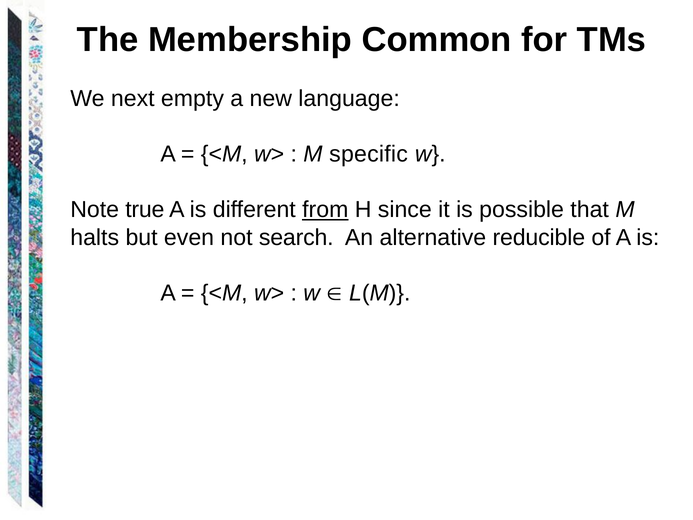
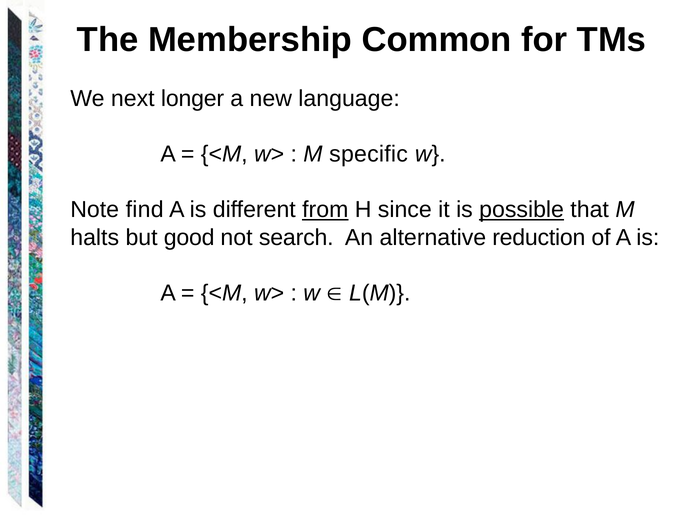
empty: empty -> longer
true: true -> find
possible underline: none -> present
even: even -> good
reducible: reducible -> reduction
